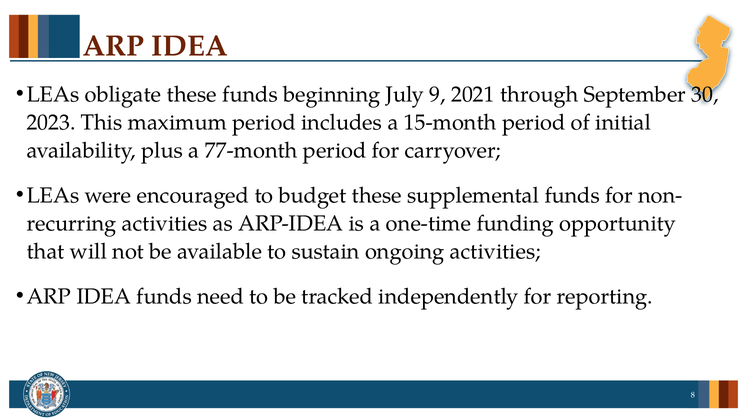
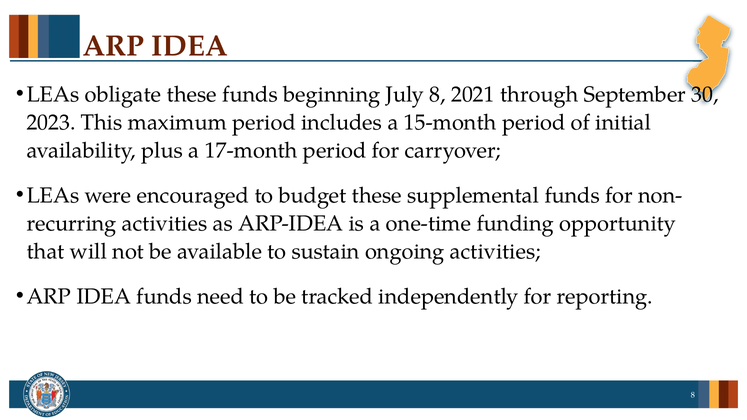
July 9: 9 -> 8
77-month: 77-month -> 17-month
